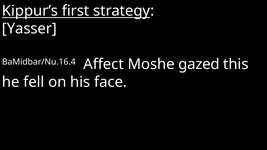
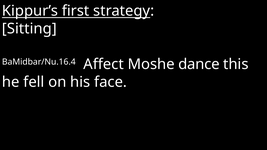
Yasser: Yasser -> Sitting
gazed: gazed -> dance
